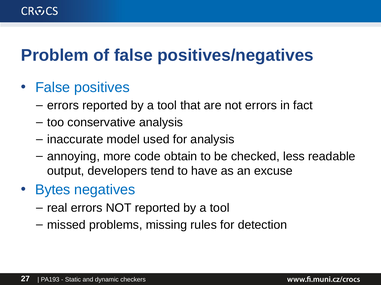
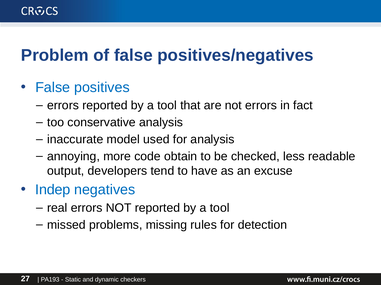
Bytes: Bytes -> Indep
